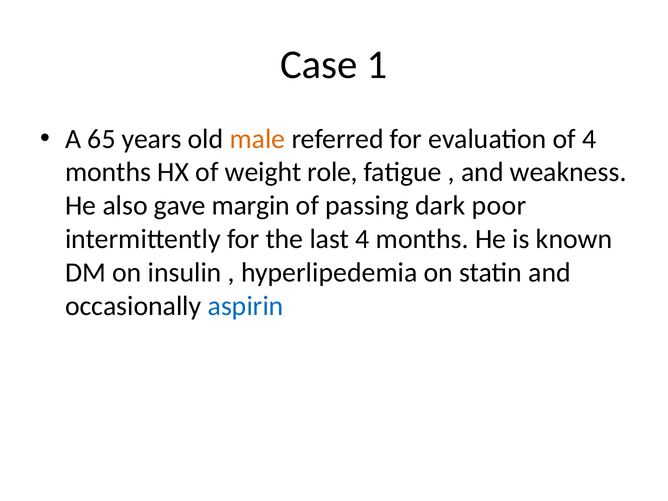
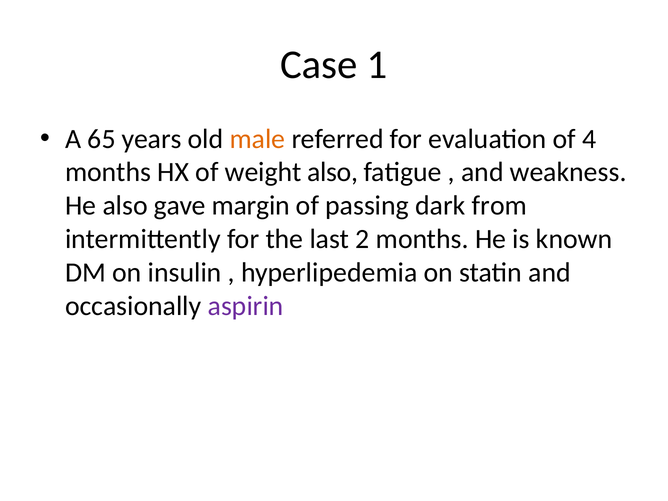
weight role: role -> also
poor: poor -> from
last 4: 4 -> 2
aspirin colour: blue -> purple
